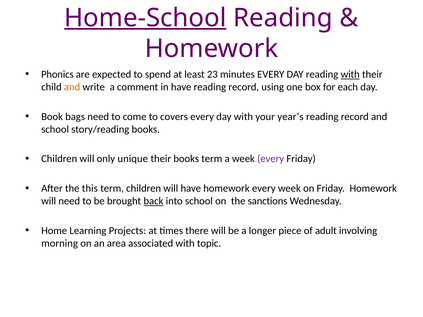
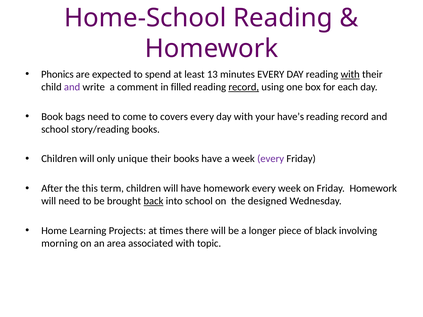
Home-School underline: present -> none
23: 23 -> 13
and at (72, 87) colour: orange -> purple
in have: have -> filled
record at (244, 87) underline: none -> present
year’s: year’s -> have’s
books term: term -> have
sanctions: sanctions -> designed
adult: adult -> black
